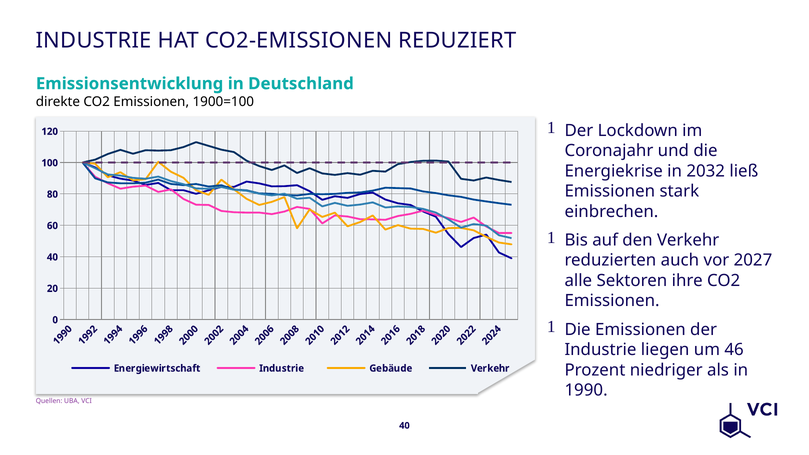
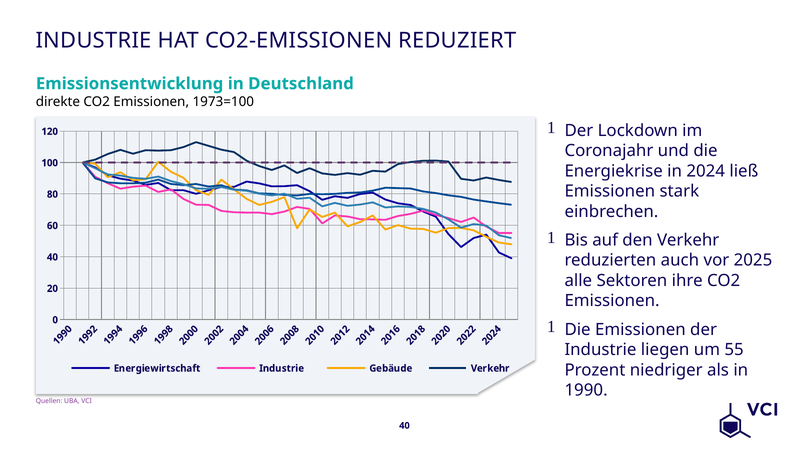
1900=100: 1900=100 -> 1973=100
2032: 2032 -> 2024
2027: 2027 -> 2025
46: 46 -> 55
